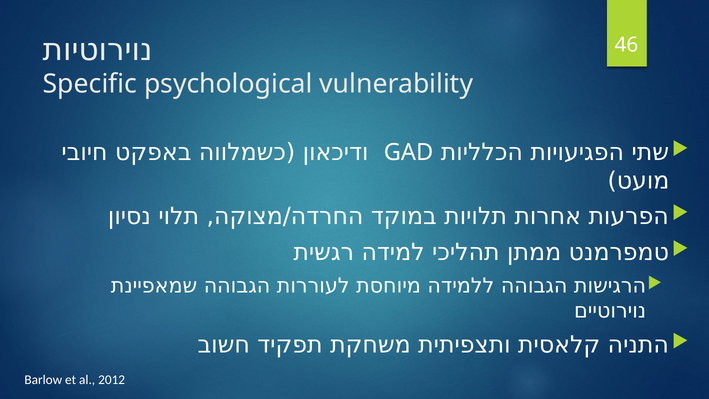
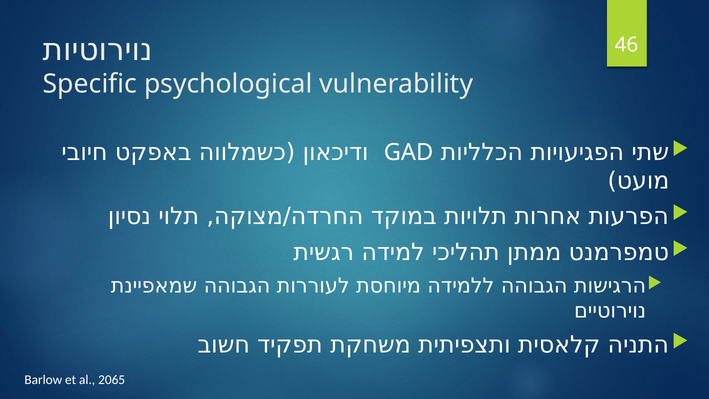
2012: 2012 -> 2065
